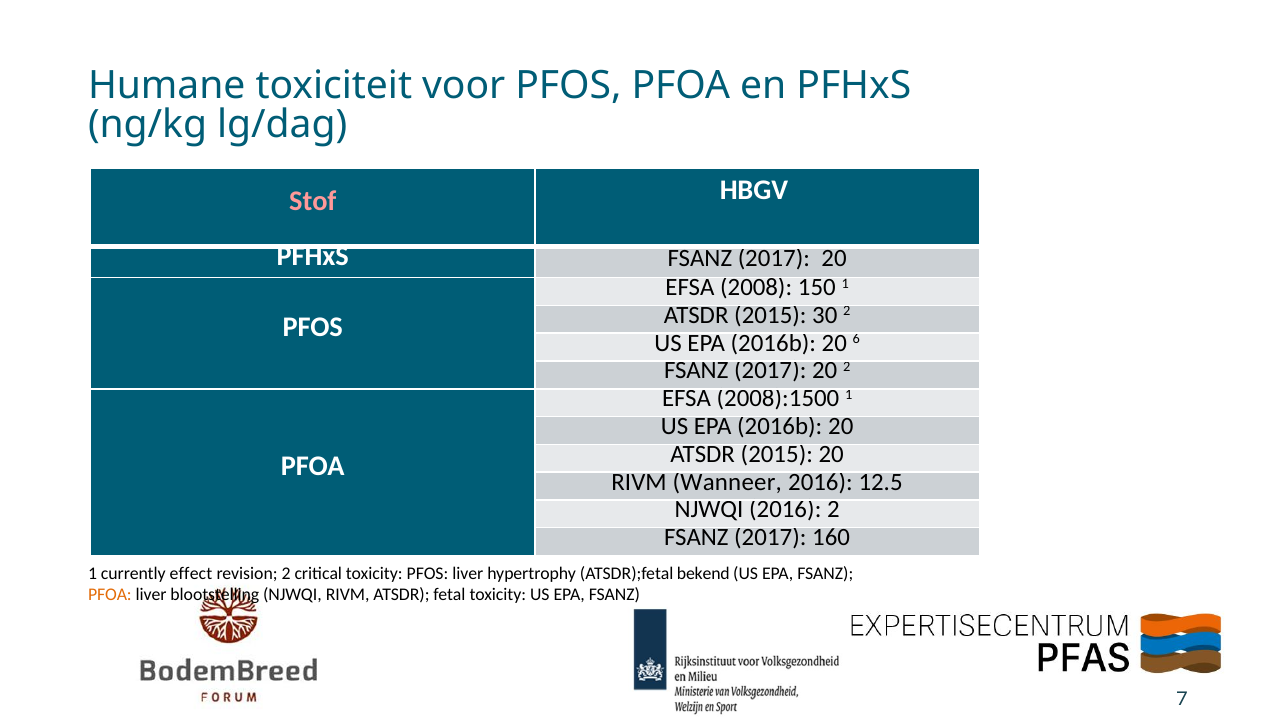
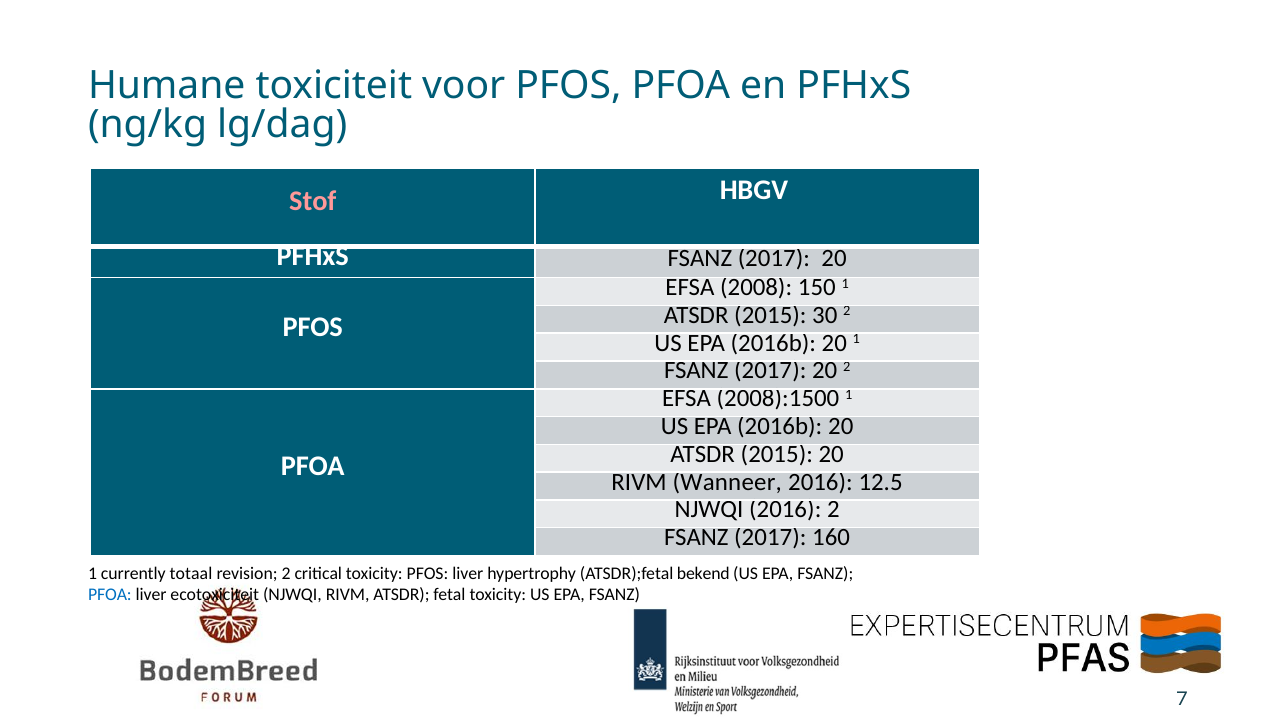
20 6: 6 -> 1
effect: effect -> totaal
PFOA at (110, 595) colour: orange -> blue
blootstelling: blootstelling -> ecotoxiciteit
